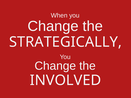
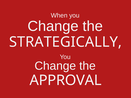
INVOLVED: INVOLVED -> APPROVAL
